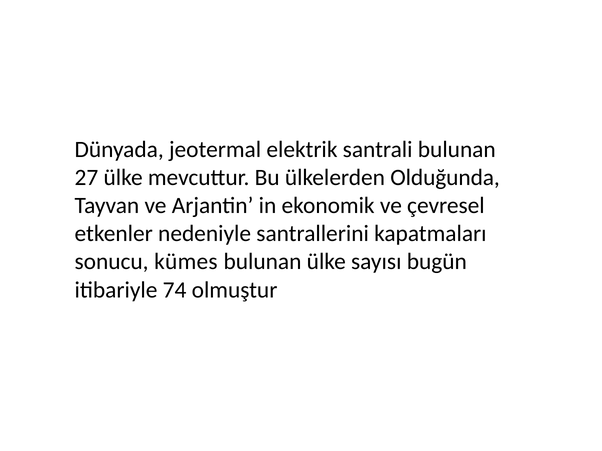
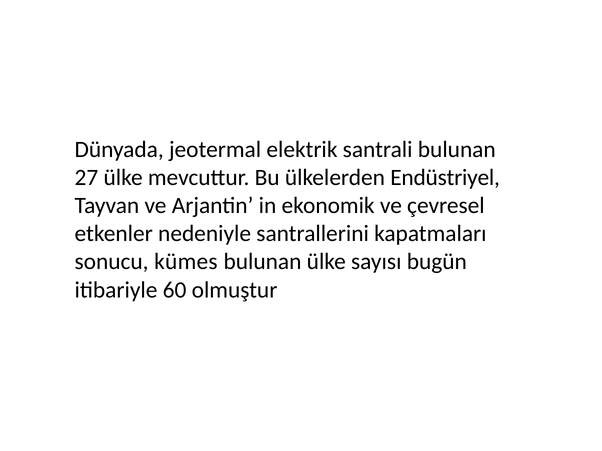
Olduğunda: Olduğunda -> Endüstriyel
74: 74 -> 60
